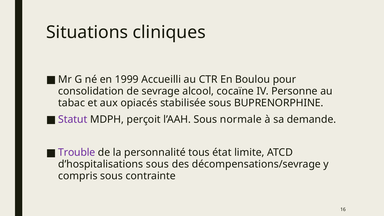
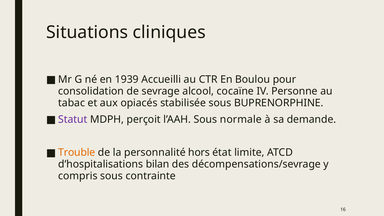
1999: 1999 -> 1939
Trouble colour: purple -> orange
tous: tous -> hors
d’hospitalisations sous: sous -> bilan
